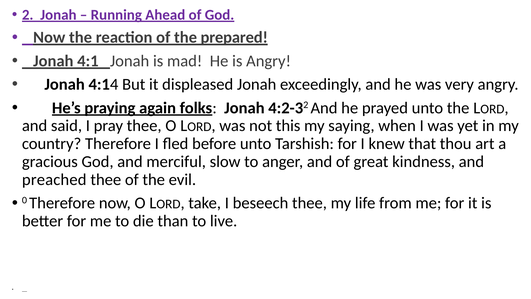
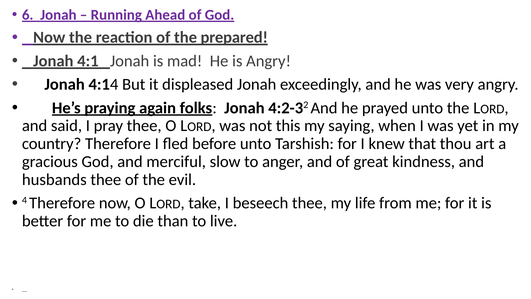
2: 2 -> 6
preached: preached -> husbands
0: 0 -> 4
